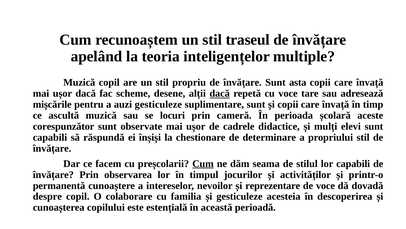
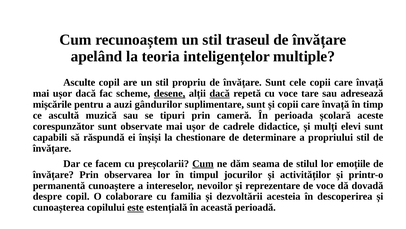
Muzică at (79, 82): Muzică -> Asculte
asta: asta -> cele
desene underline: none -> present
auzi gesticuleze: gesticuleze -> gândurilor
locuri: locuri -> tipuri
lor capabili: capabili -> emoțiile
și gesticuleze: gesticuleze -> dezvoltării
este underline: none -> present
